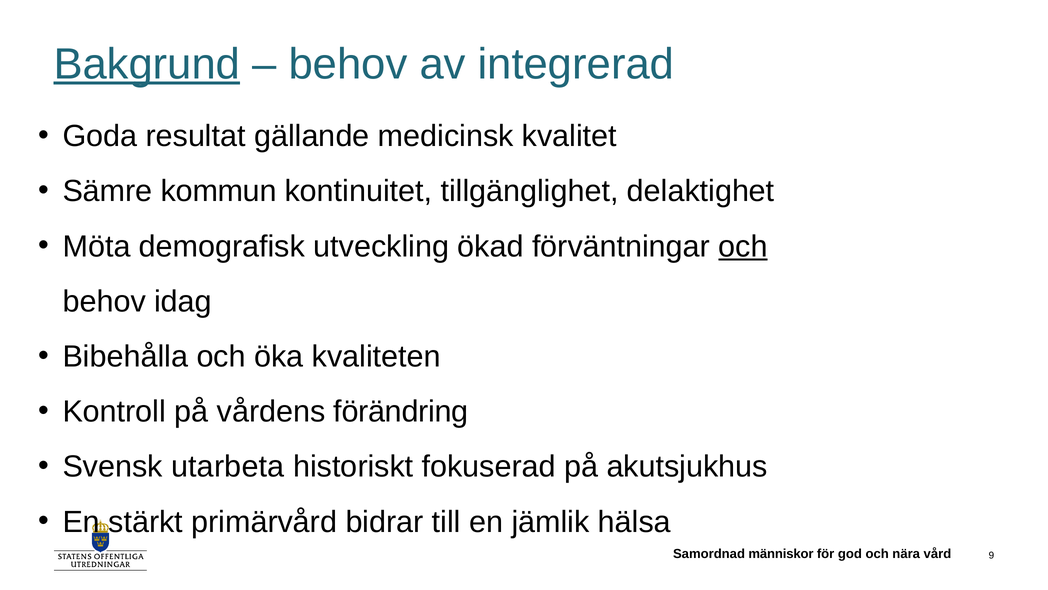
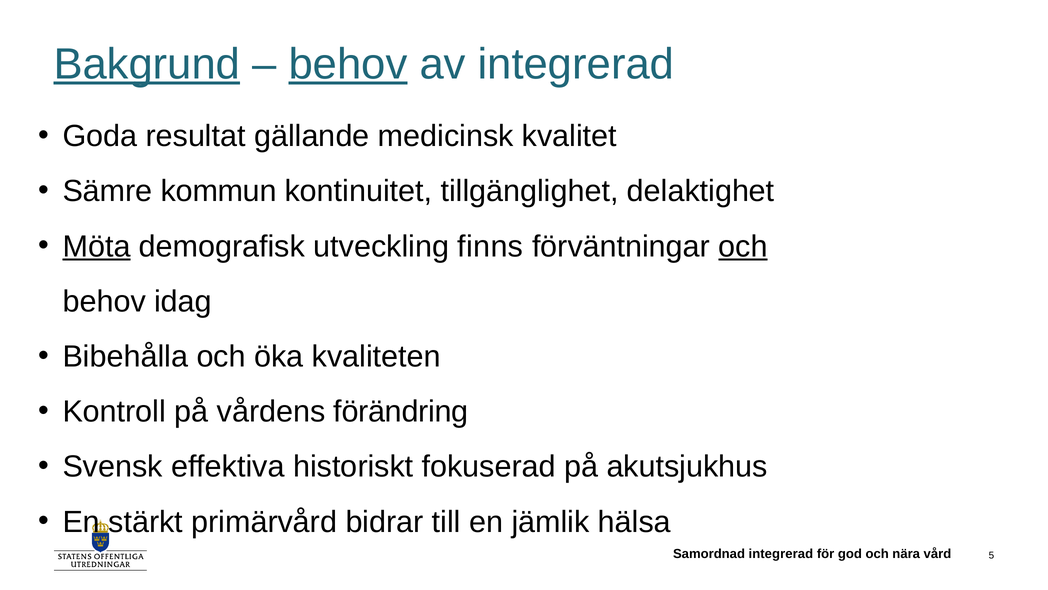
behov at (348, 64) underline: none -> present
Möta underline: none -> present
ökad: ökad -> finns
utarbeta: utarbeta -> effektiva
Samordnad människor: människor -> integrerad
9: 9 -> 5
